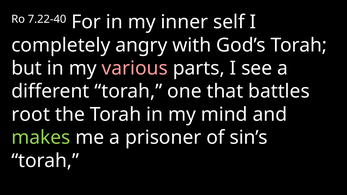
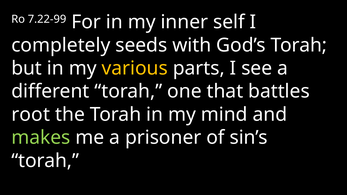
7.22-40: 7.22-40 -> 7.22-99
angry: angry -> seeds
various colour: pink -> yellow
